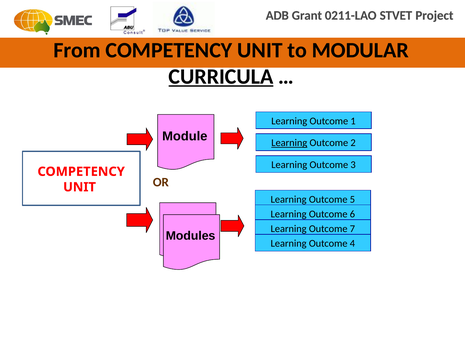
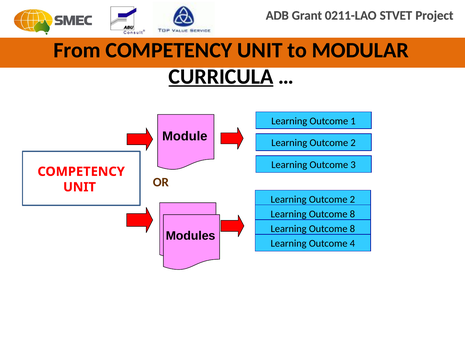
Learning at (289, 143) underline: present -> none
5 at (352, 200): 5 -> 2
6 at (352, 215): 6 -> 8
7 at (352, 229): 7 -> 8
